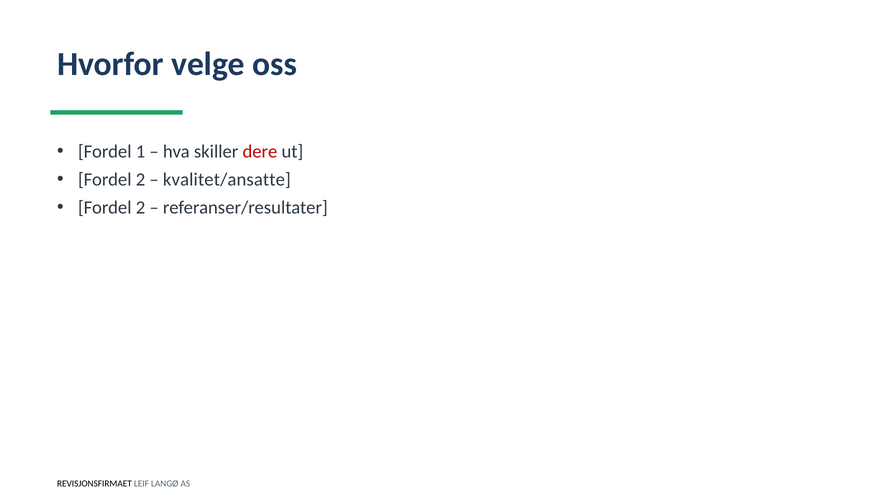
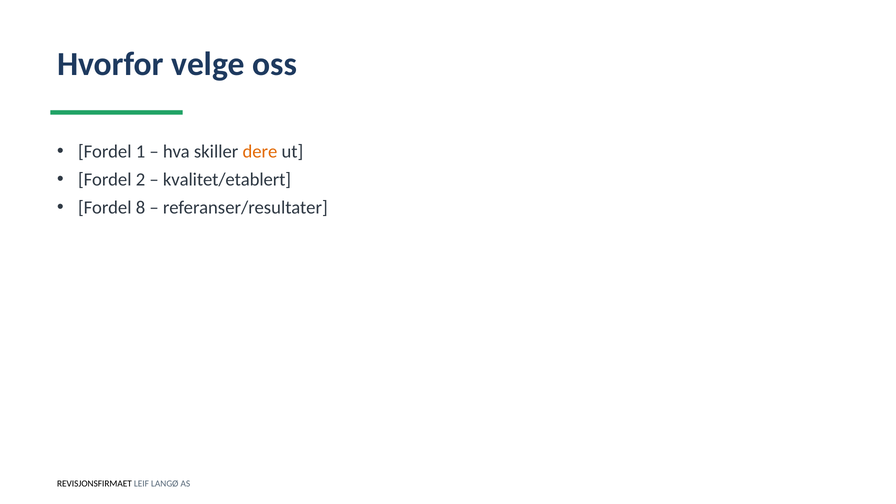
dere colour: red -> orange
kvalitet/ansatte: kvalitet/ansatte -> kvalitet/etablert
2 at (141, 208): 2 -> 8
